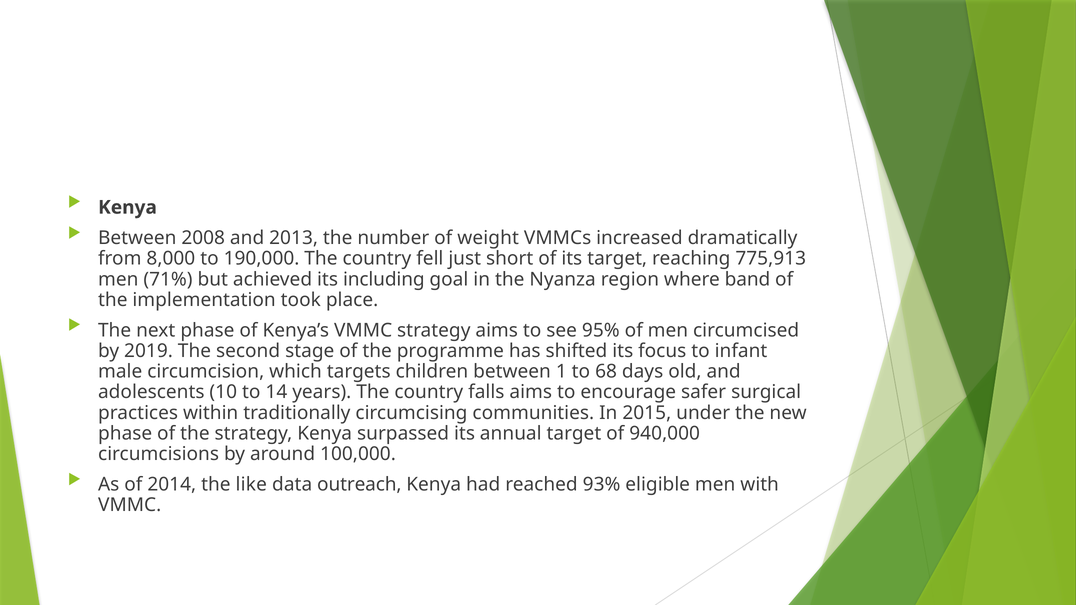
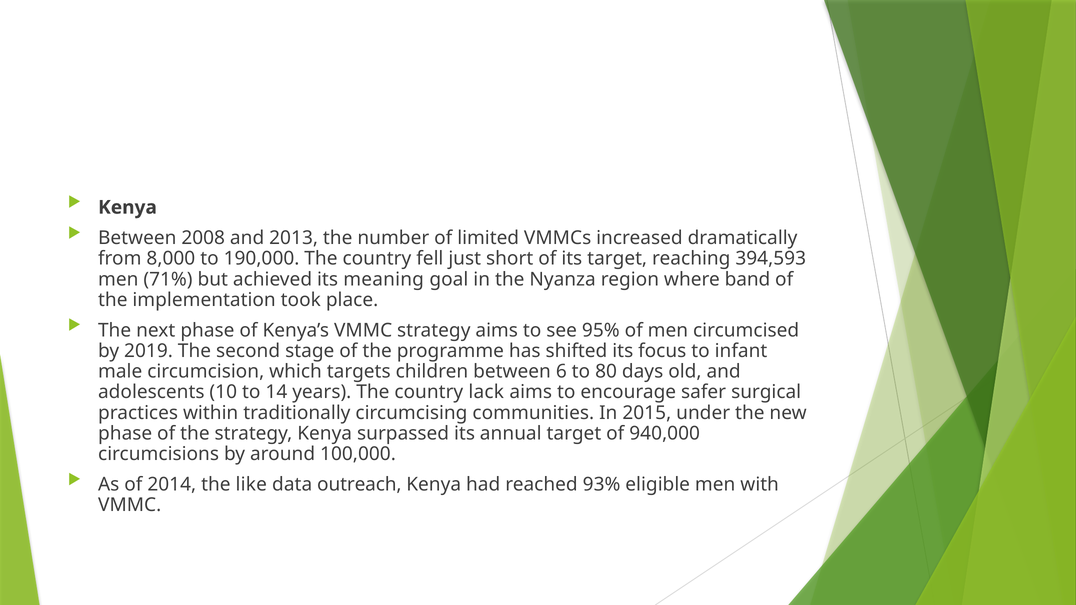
weight: weight -> limited
775,913: 775,913 -> 394,593
including: including -> meaning
1: 1 -> 6
68: 68 -> 80
falls: falls -> lack
